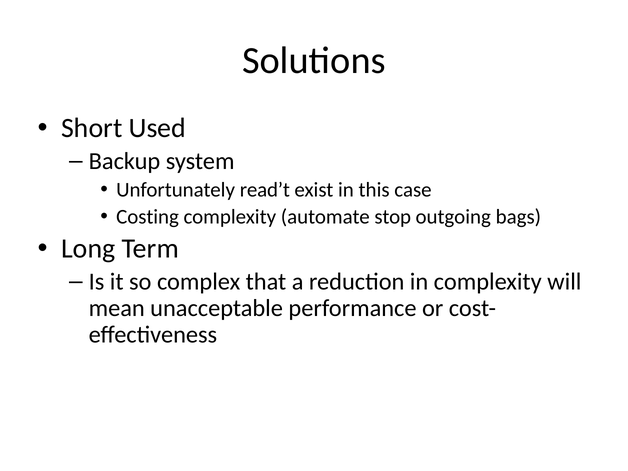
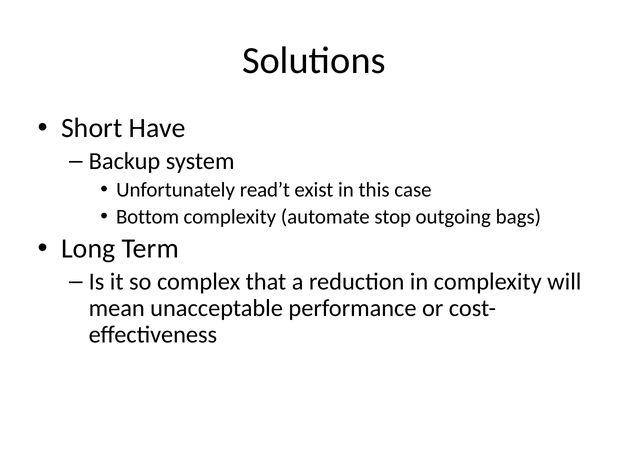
Used: Used -> Have
Costing: Costing -> Bottom
